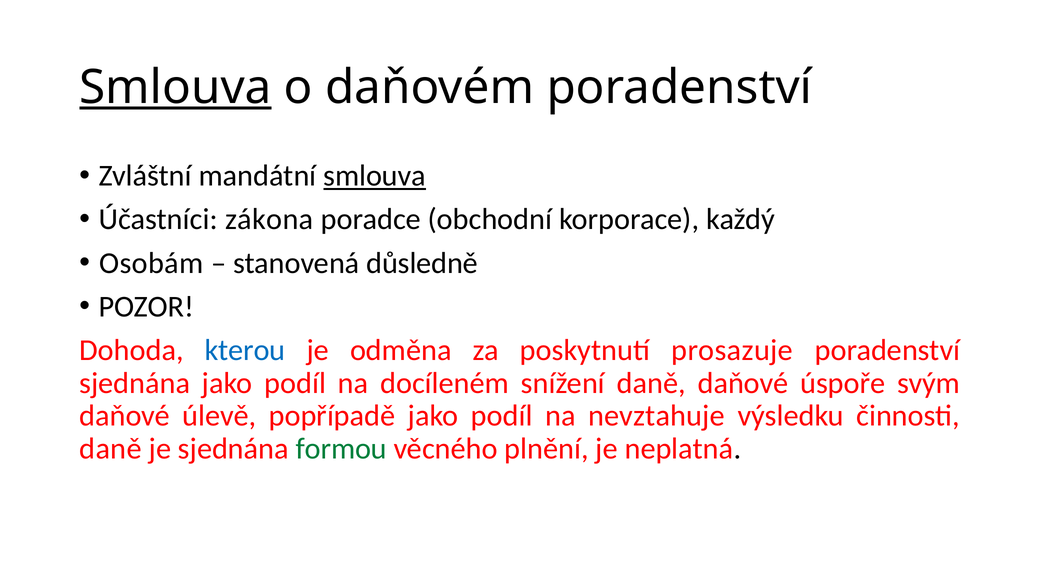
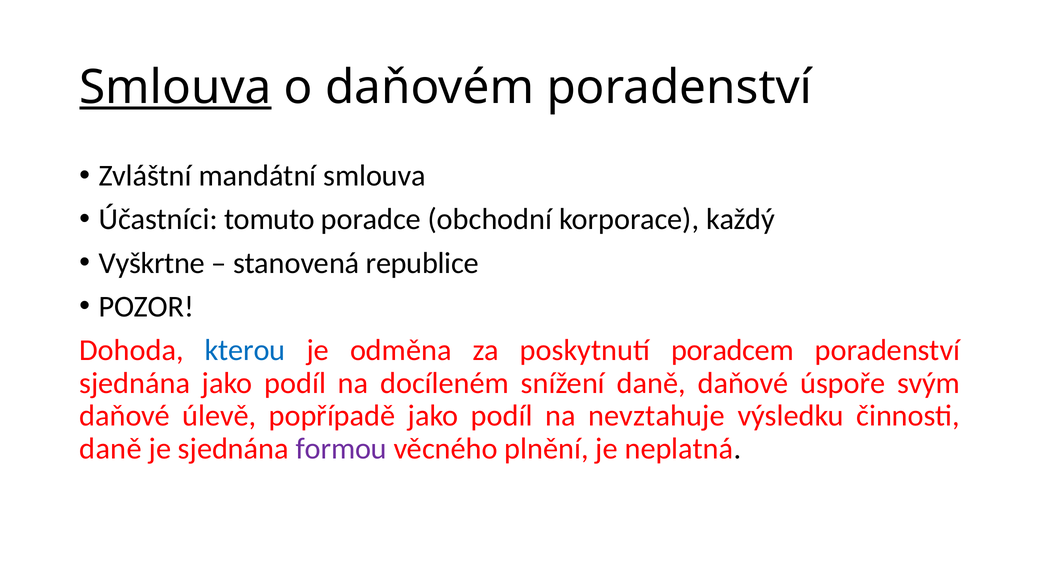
smlouva at (375, 176) underline: present -> none
zákona: zákona -> tomuto
Osobám: Osobám -> Vyškrtne
důsledně: důsledně -> republice
prosazuje: prosazuje -> poradcem
formou colour: green -> purple
